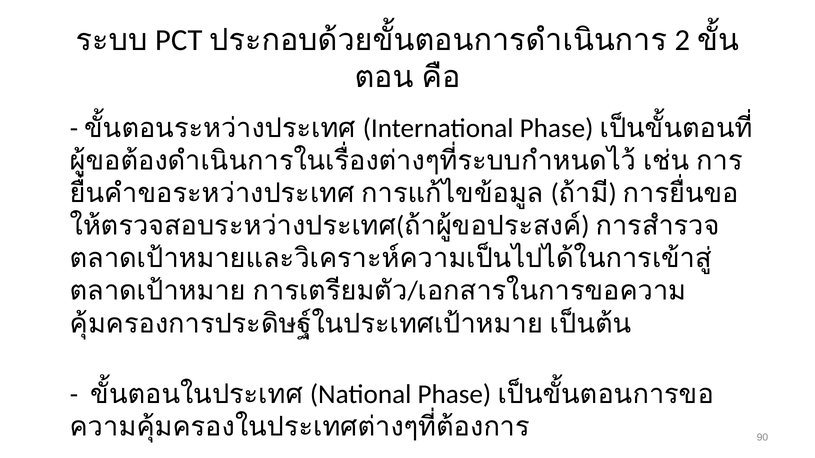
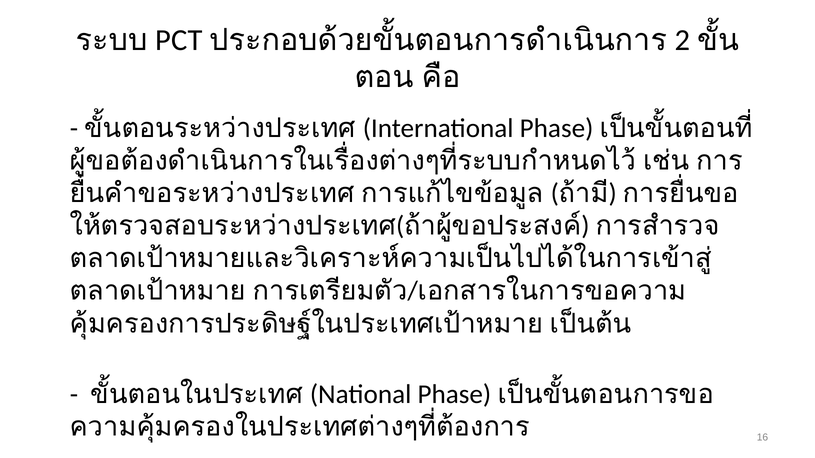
90: 90 -> 16
